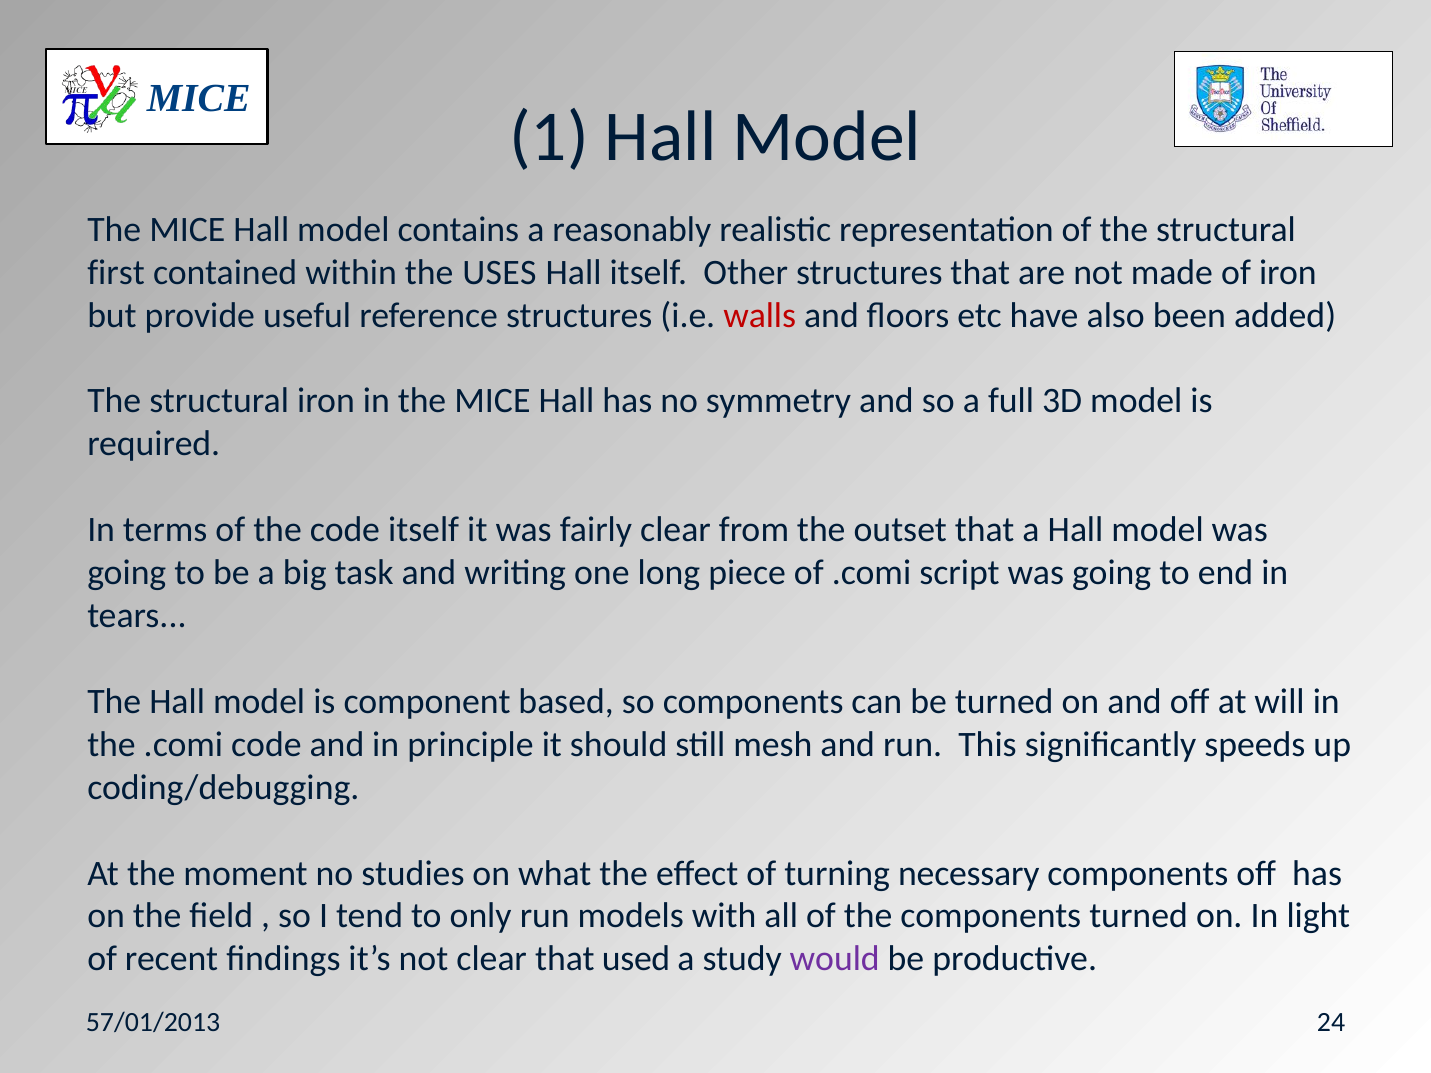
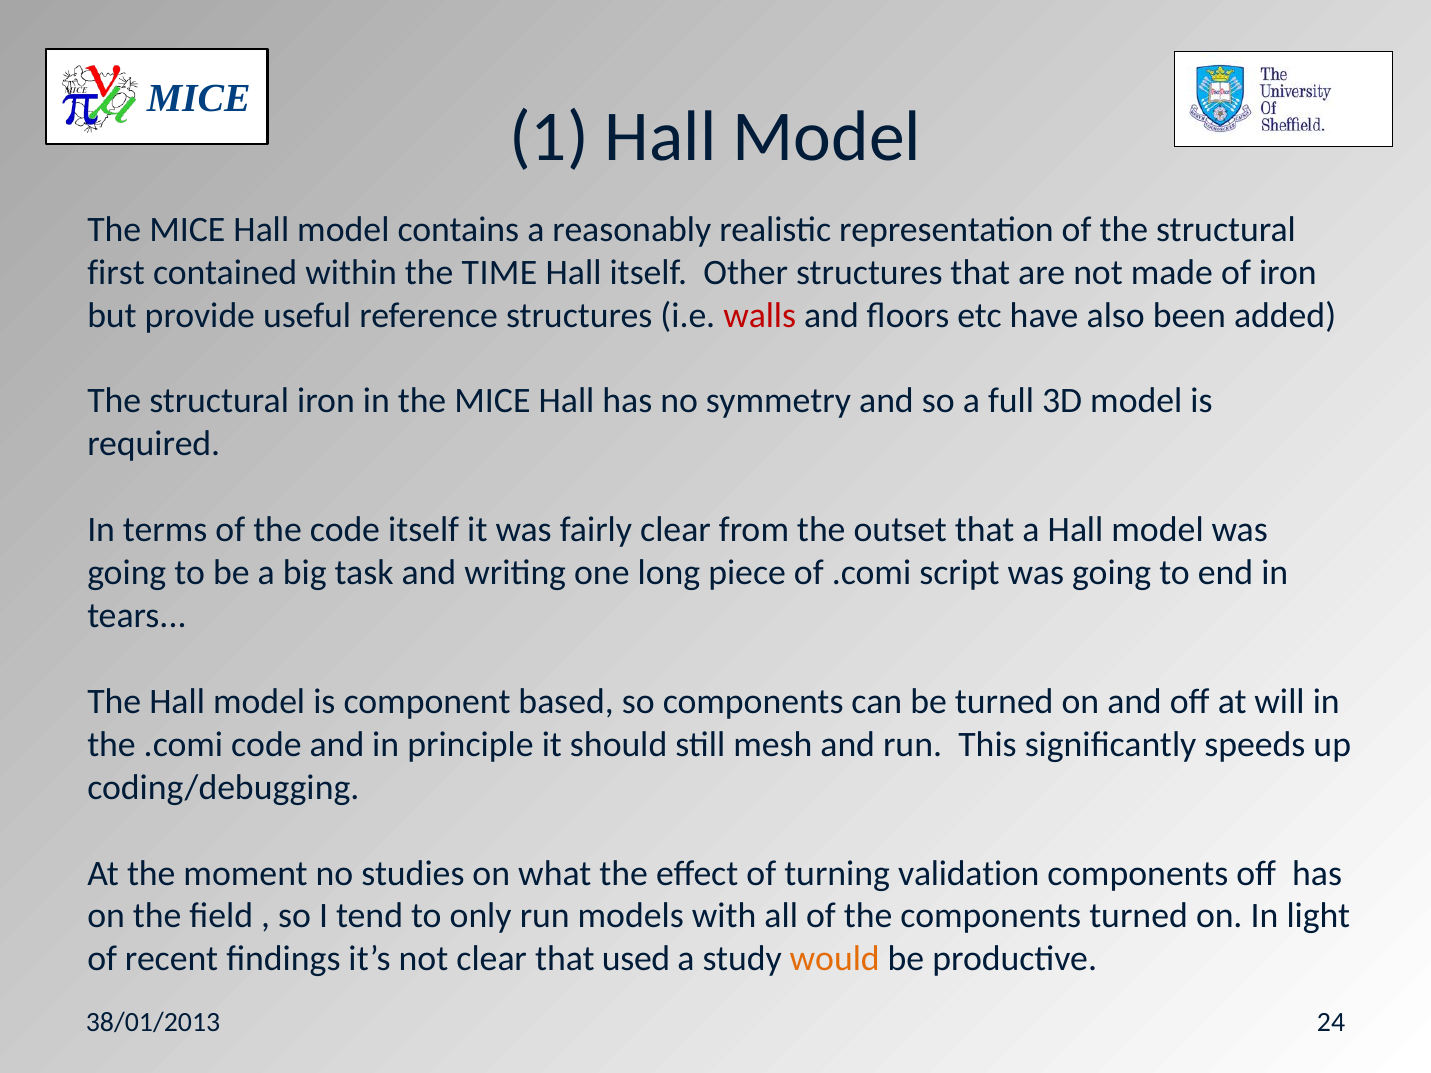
USES: USES -> TIME
necessary: necessary -> validation
would colour: purple -> orange
57/01/2013: 57/01/2013 -> 38/01/2013
